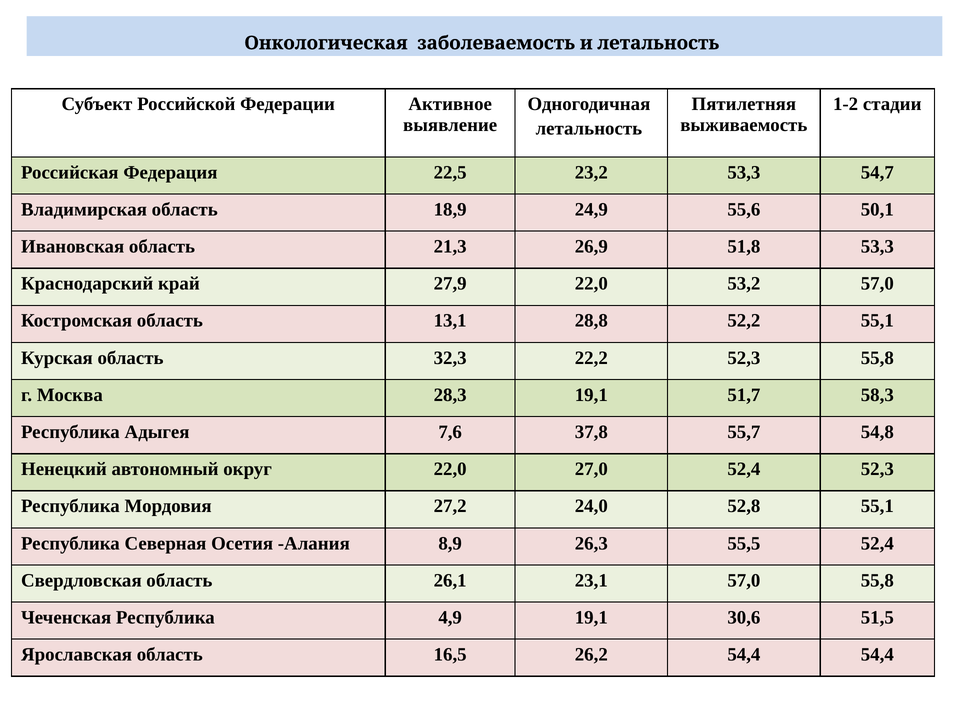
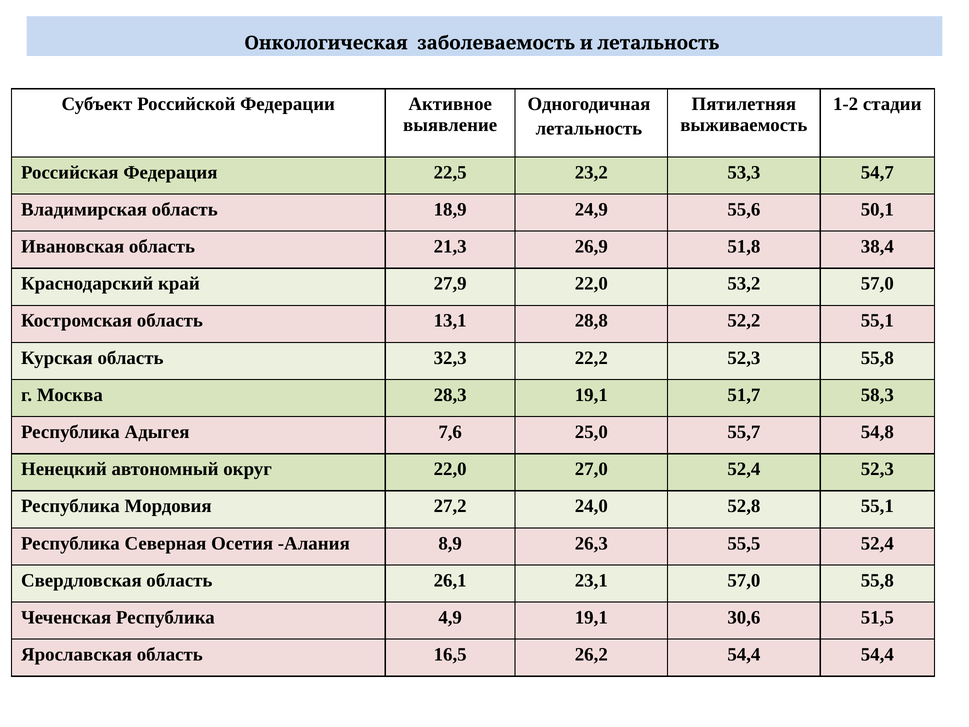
51,8 53,3: 53,3 -> 38,4
37,8: 37,8 -> 25,0
